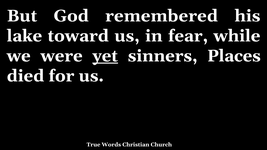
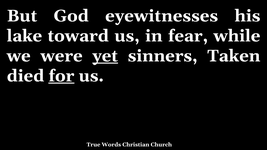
remembered: remembered -> eyewitnesses
Places: Places -> Taken
for underline: none -> present
